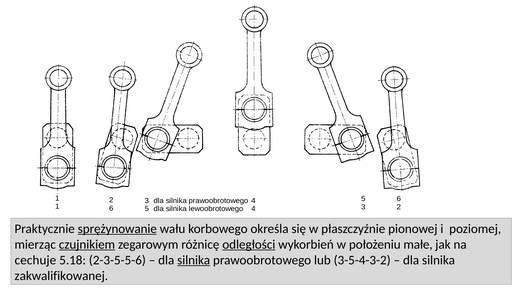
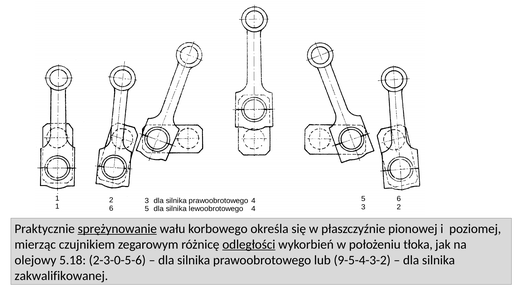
czujnikiem underline: present -> none
małe: małe -> tłoka
cechuje: cechuje -> olejowy
2-3-5-5-6: 2-3-5-5-6 -> 2-3-0-5-6
silnika at (194, 260) underline: present -> none
3-5-4-3-2: 3-5-4-3-2 -> 9-5-4-3-2
